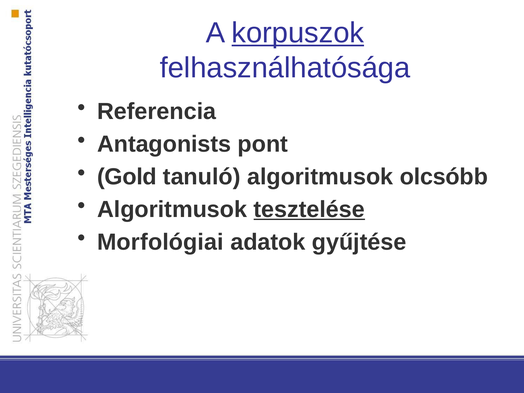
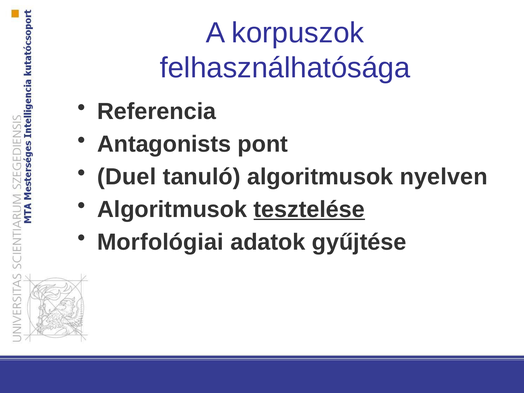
korpuszok underline: present -> none
Gold: Gold -> Duel
olcsóbb: olcsóbb -> nyelven
